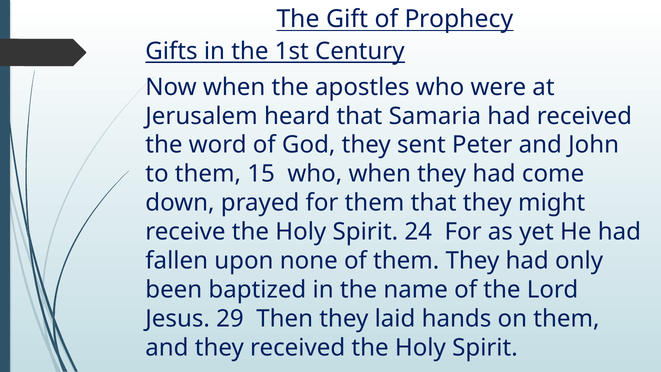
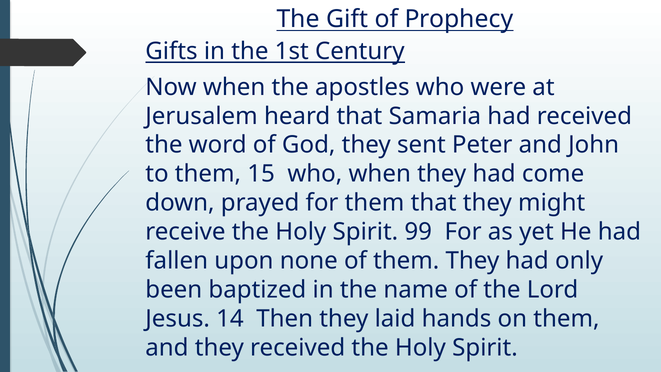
24: 24 -> 99
29: 29 -> 14
